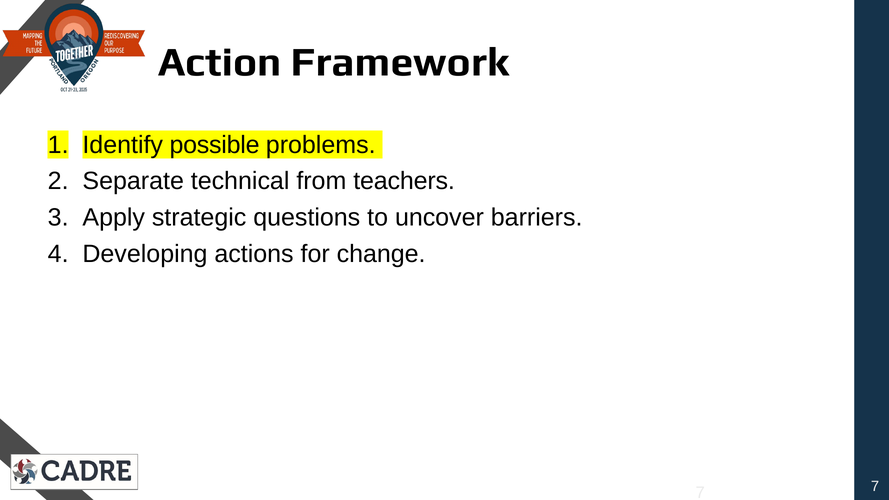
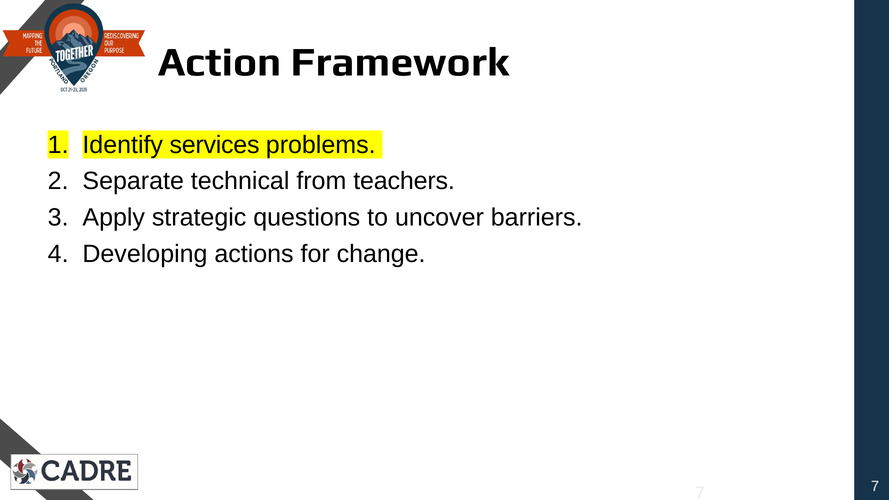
possible: possible -> services
